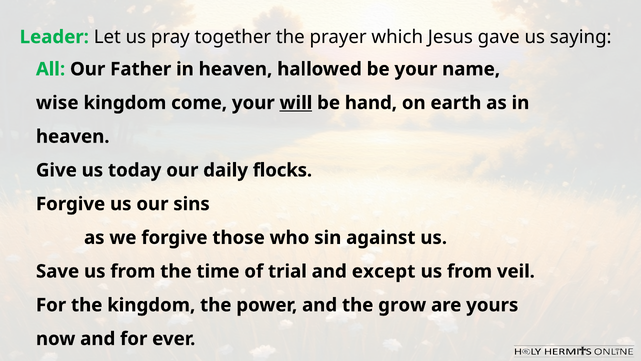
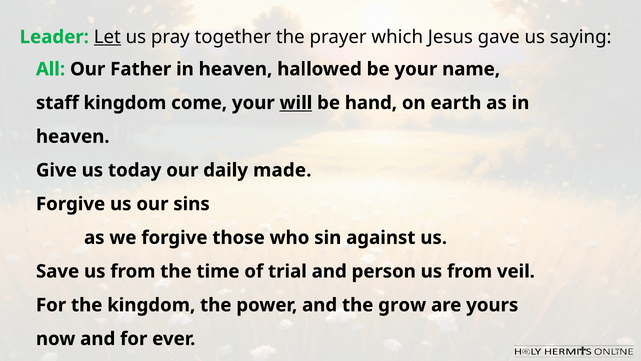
Let underline: none -> present
wise: wise -> staff
flocks: flocks -> made
except: except -> person
